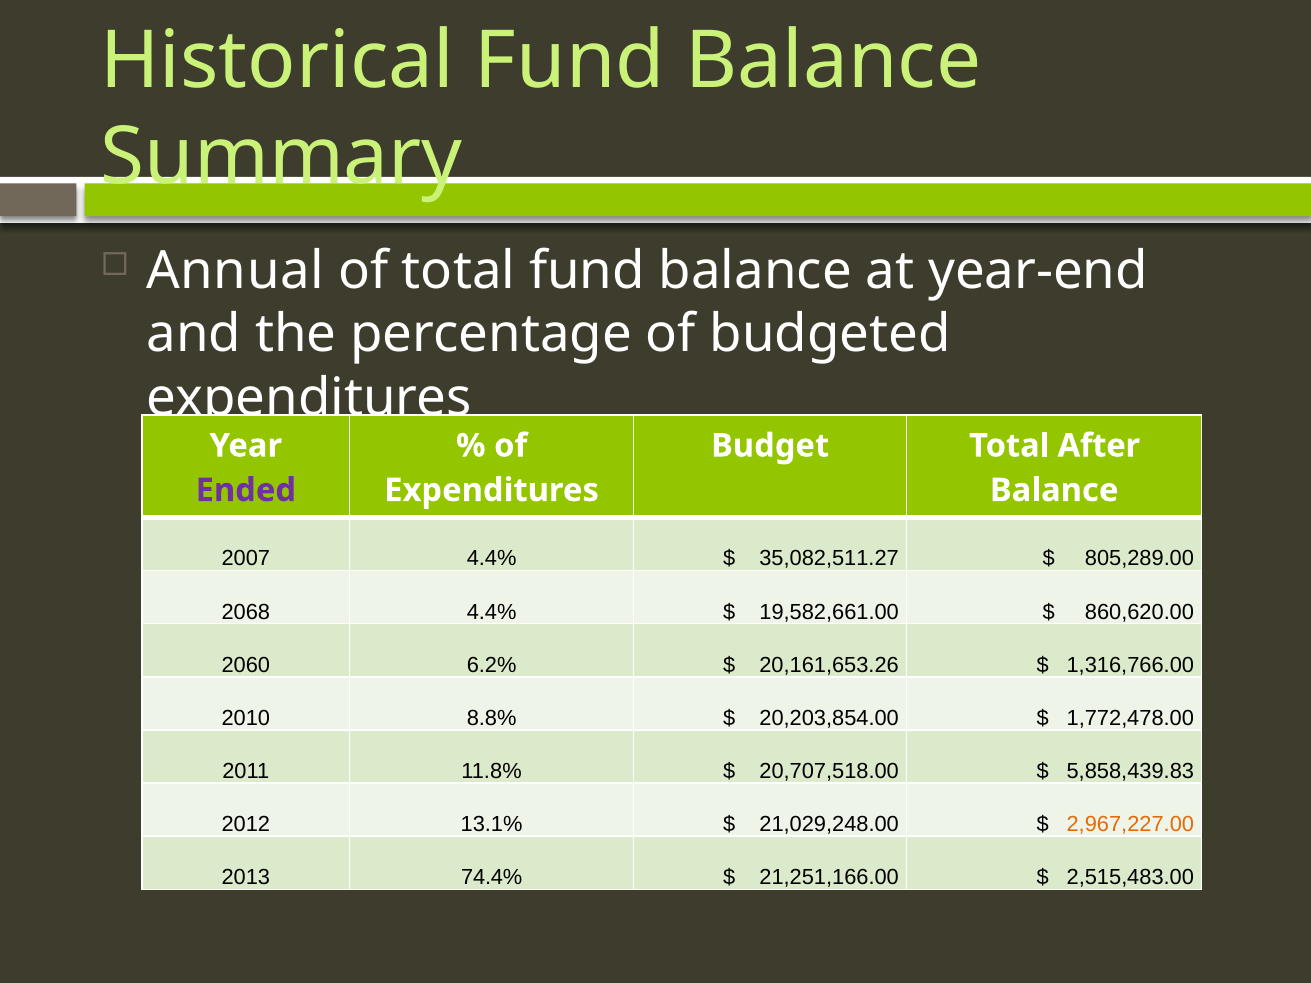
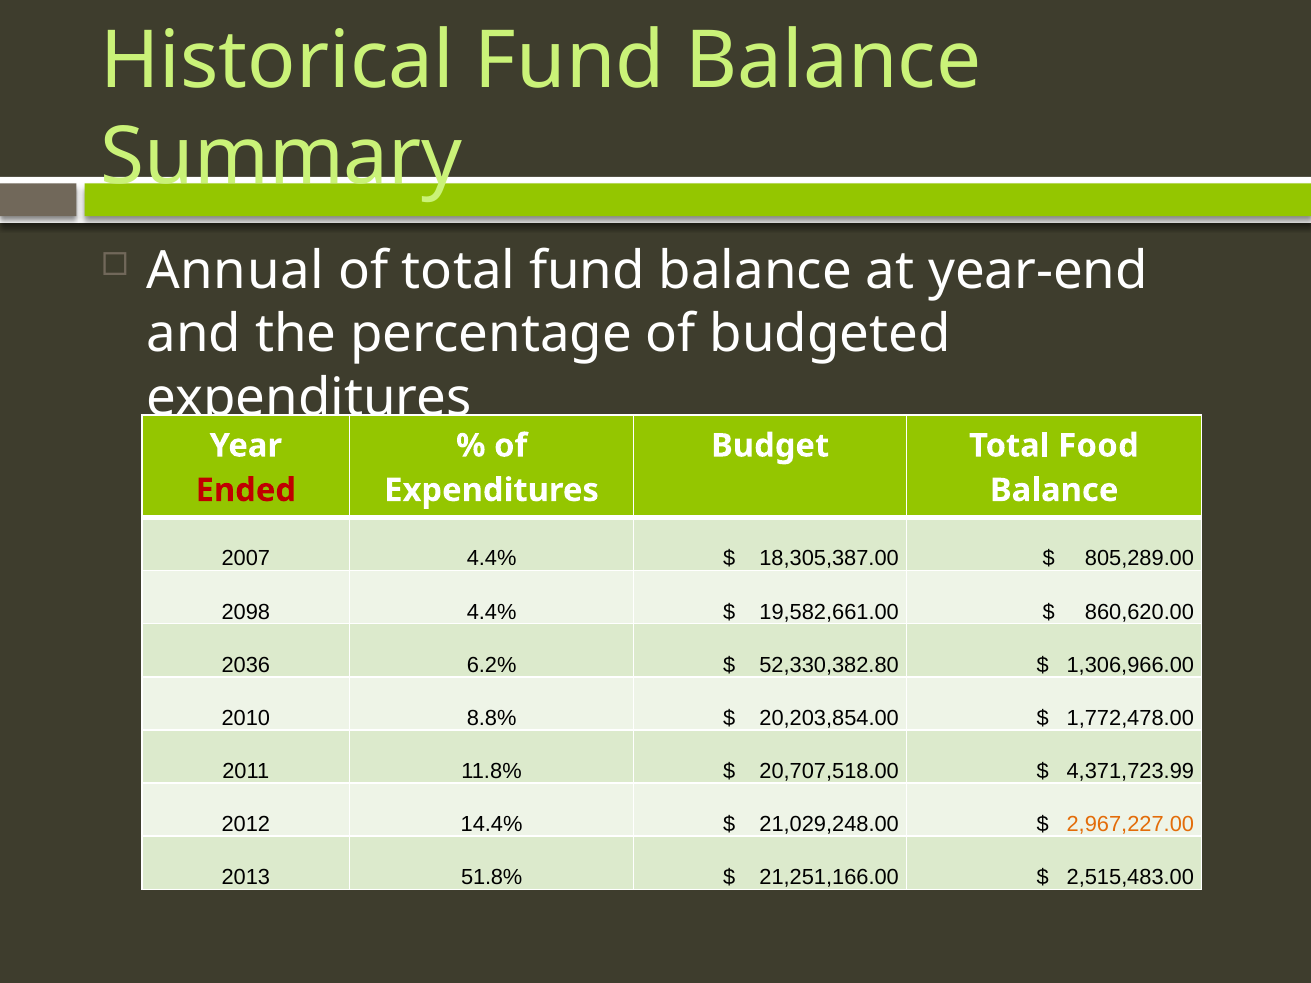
After: After -> Food
Ended colour: purple -> red
35,082,511.27: 35,082,511.27 -> 18,305,387.00
2068: 2068 -> 2098
2060: 2060 -> 2036
20,161,653.26: 20,161,653.26 -> 52,330,382.80
1,316,766.00: 1,316,766.00 -> 1,306,966.00
5,858,439.83: 5,858,439.83 -> 4,371,723.99
13.1%: 13.1% -> 14.4%
74.4%: 74.4% -> 51.8%
